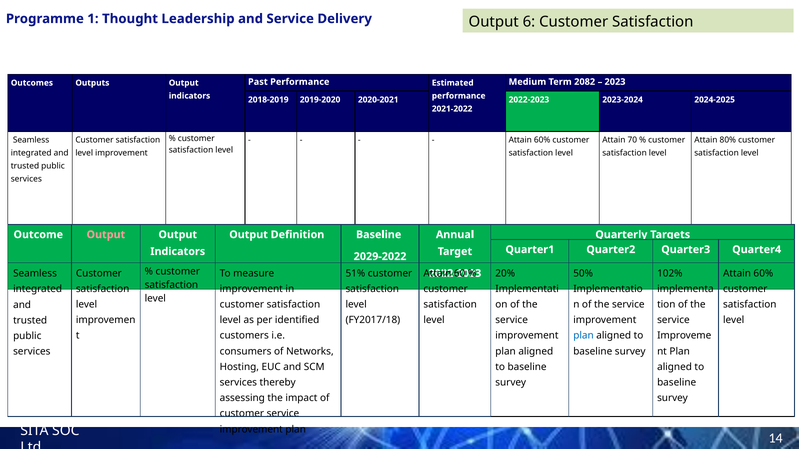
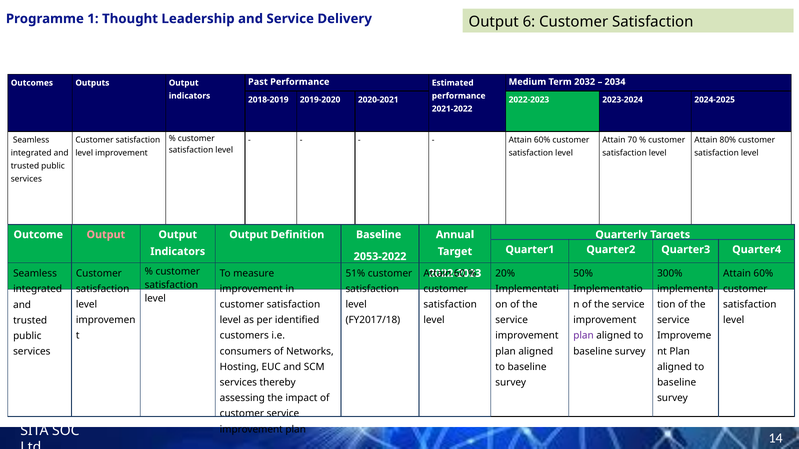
2082: 2082 -> 2032
2023: 2023 -> 2034
2029-2022: 2029-2022 -> 2053-2022
102%: 102% -> 300%
plan at (583, 336) colour: blue -> purple
